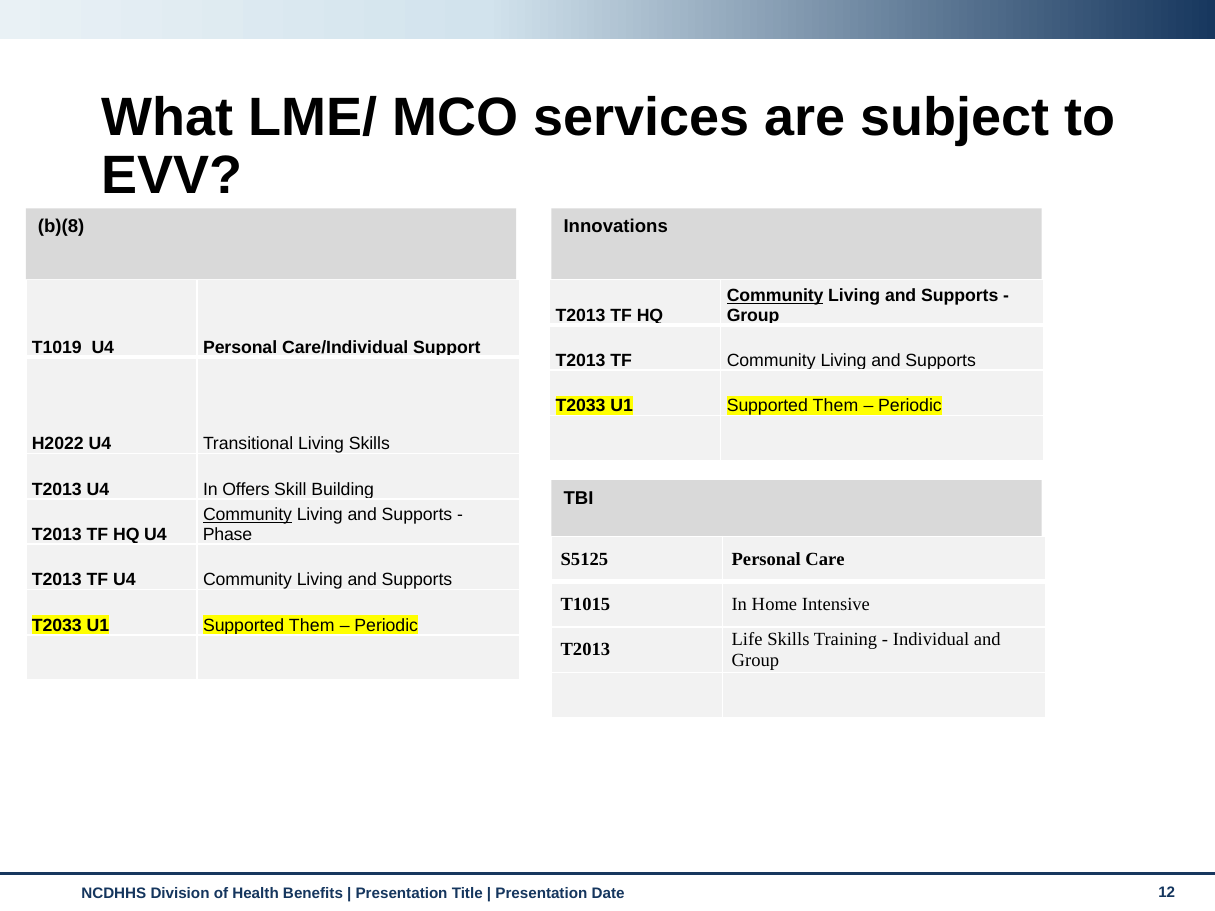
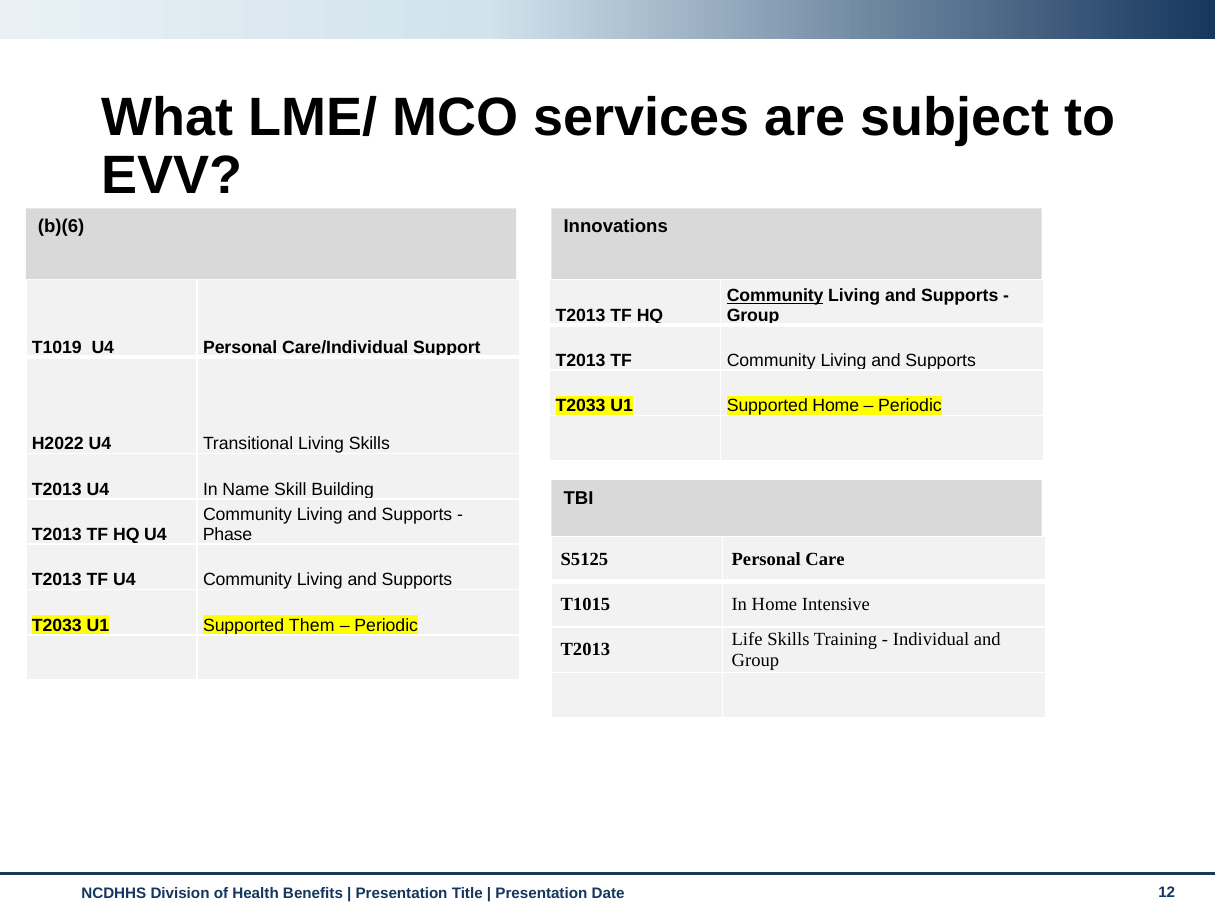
b)(8: b)(8 -> b)(6
Them at (836, 406): Them -> Home
Offers: Offers -> Name
Community at (247, 515) underline: present -> none
